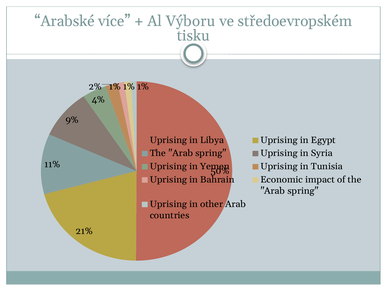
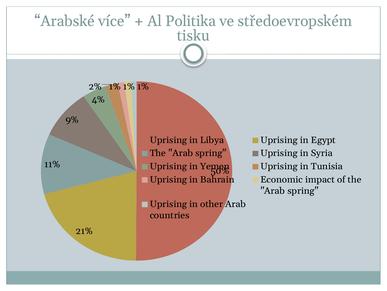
Výboru: Výboru -> Politika
